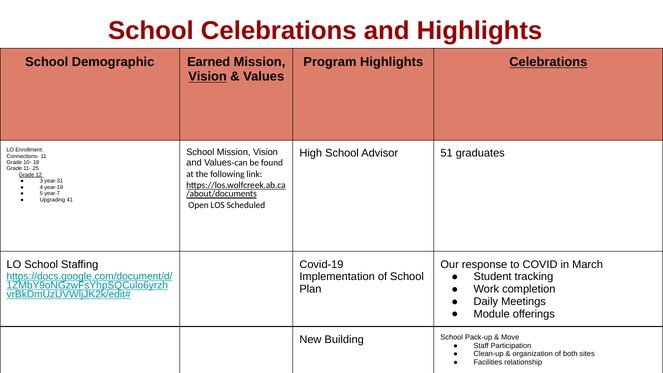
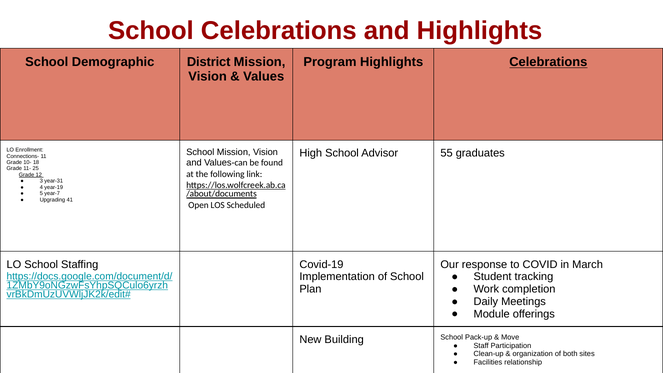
Earned: Earned -> District
Vision at (208, 77) underline: present -> none
51: 51 -> 55
